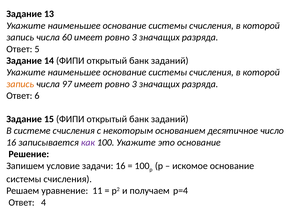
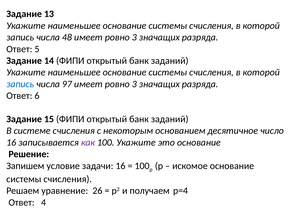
60: 60 -> 48
запись at (20, 84) colour: orange -> blue
11: 11 -> 26
